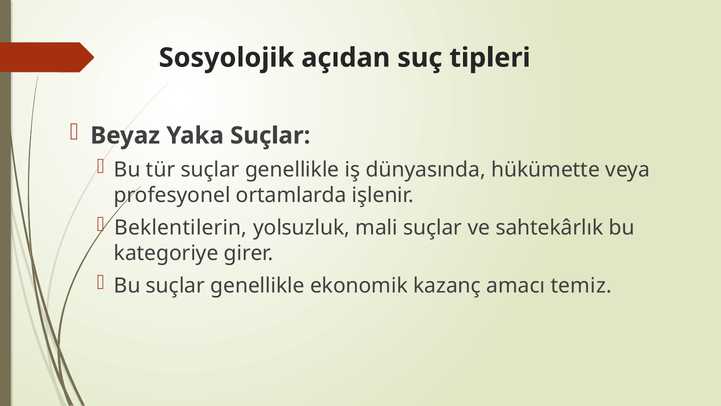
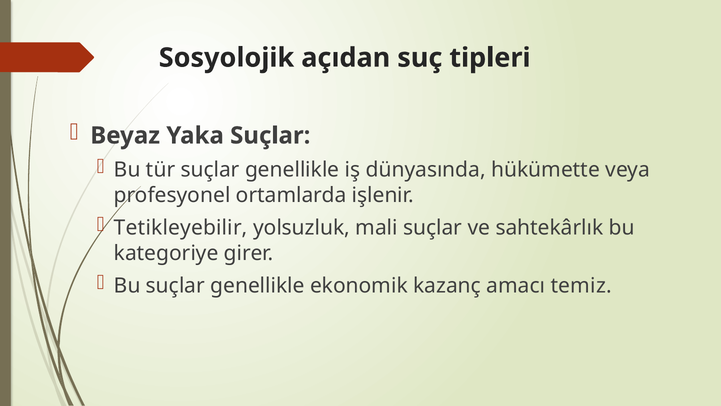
Beklentilerin: Beklentilerin -> Tetikleyebilir
